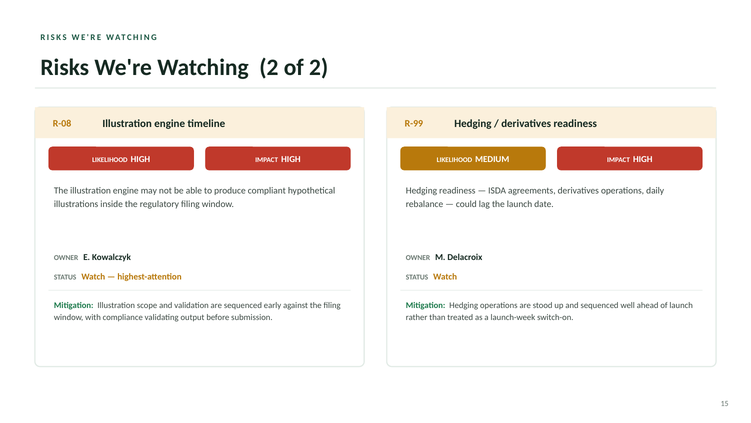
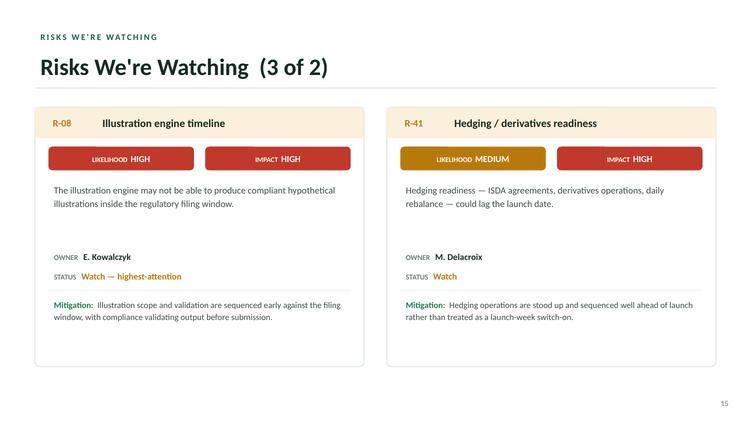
Watching 2: 2 -> 3
R-99: R-99 -> R-41
